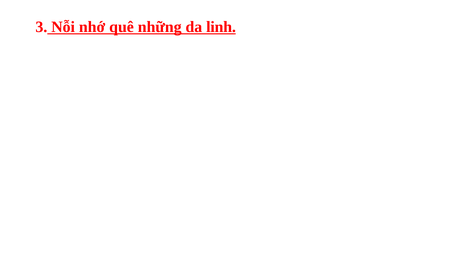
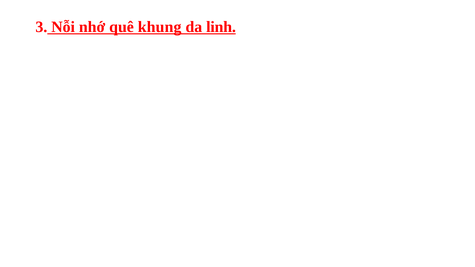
những: những -> khung
